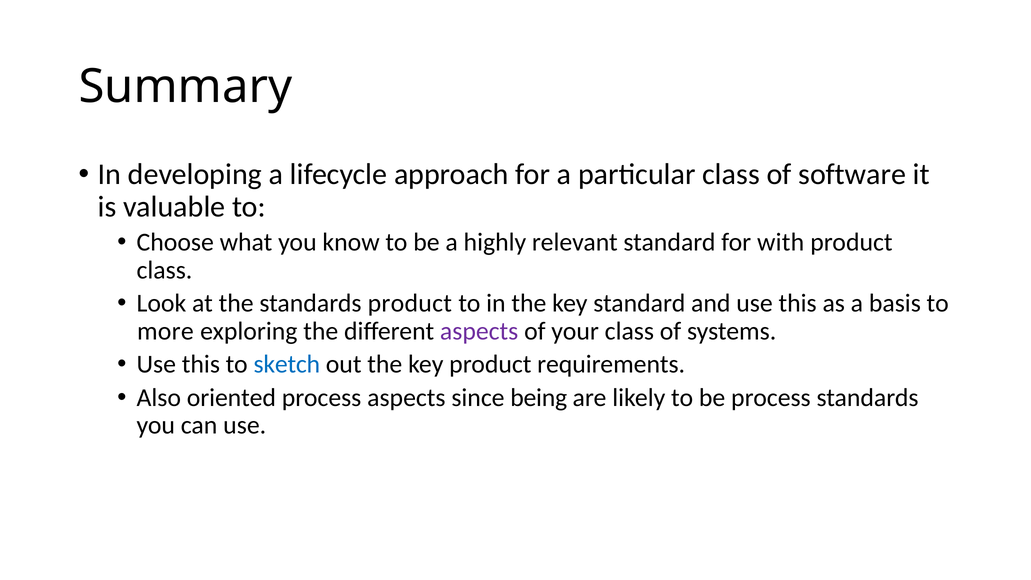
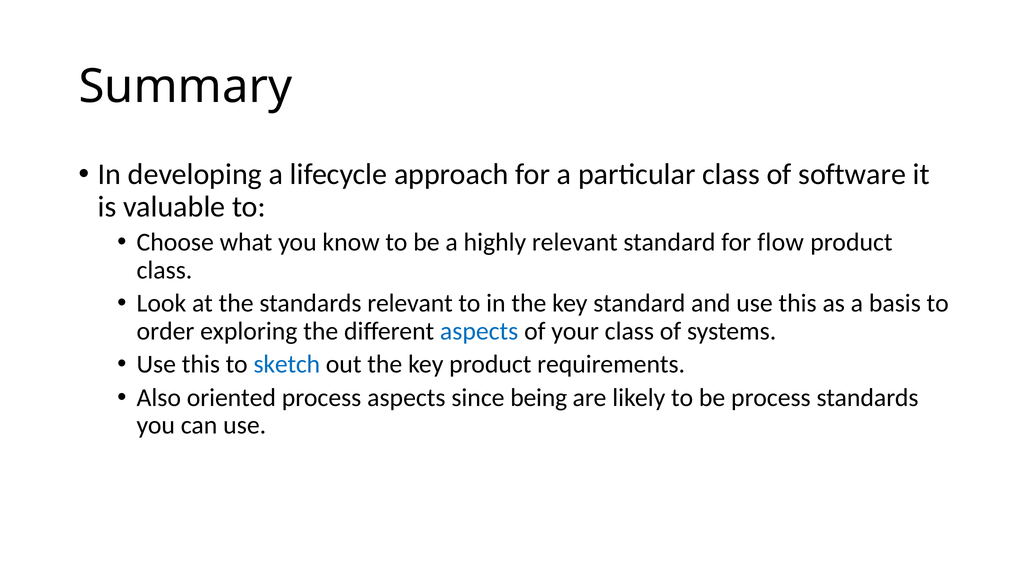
with: with -> flow
standards product: product -> relevant
more: more -> order
aspects at (479, 331) colour: purple -> blue
